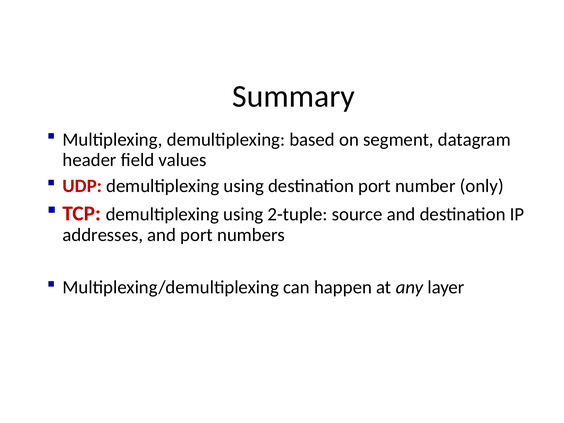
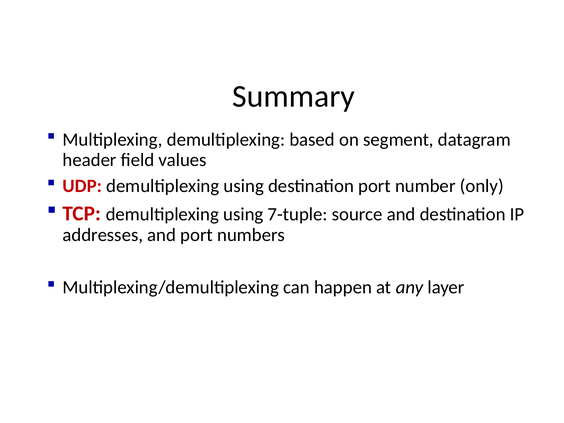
2-tuple: 2-tuple -> 7-tuple
